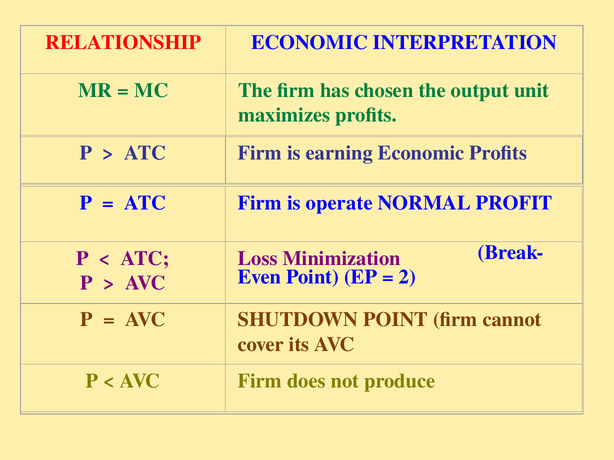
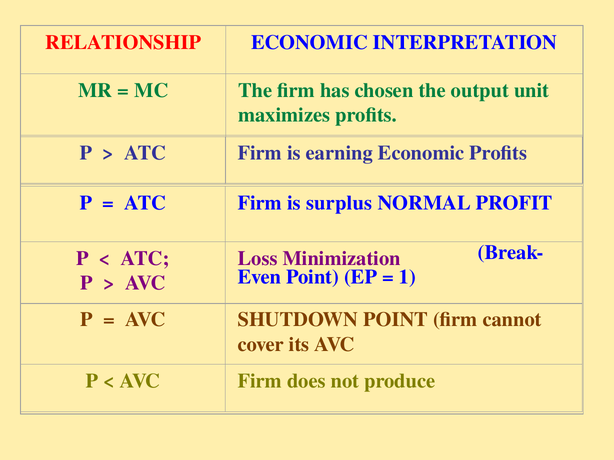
operate: operate -> surplus
2: 2 -> 1
